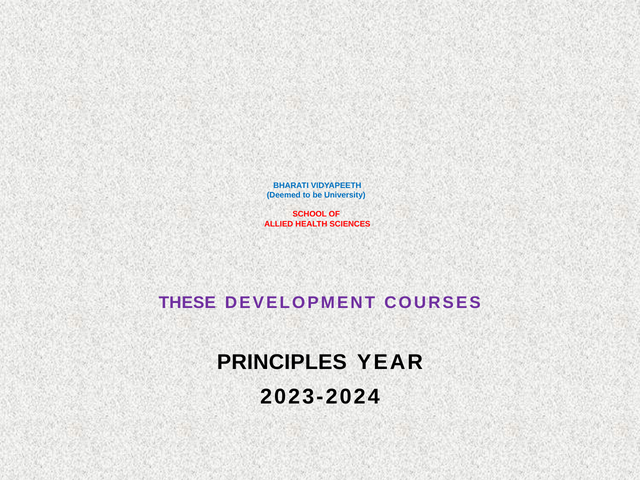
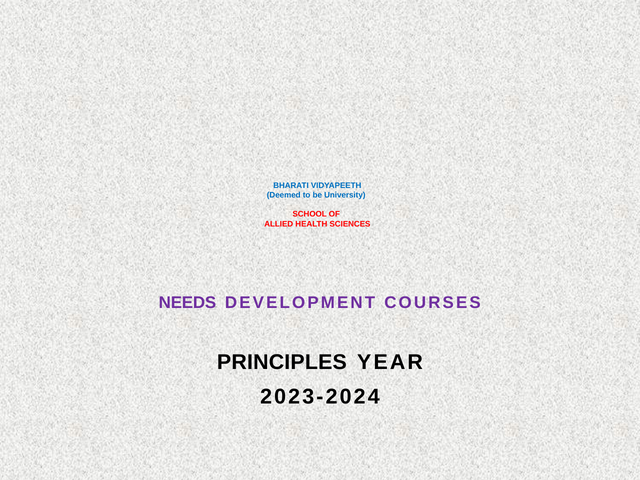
THESE: THESE -> NEEDS
